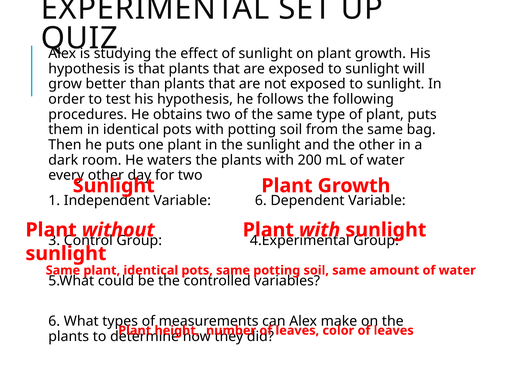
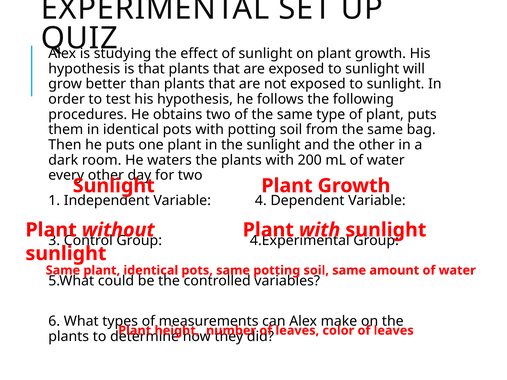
Variable 6: 6 -> 4
